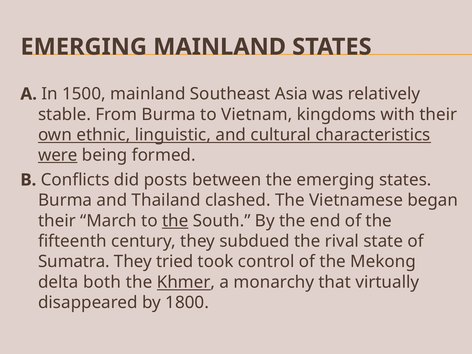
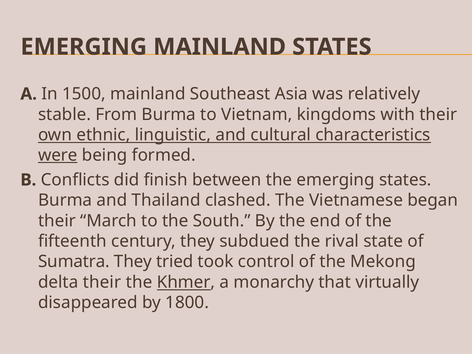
posts: posts -> finish
the at (175, 221) underline: present -> none
delta both: both -> their
